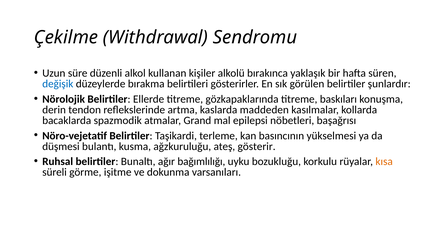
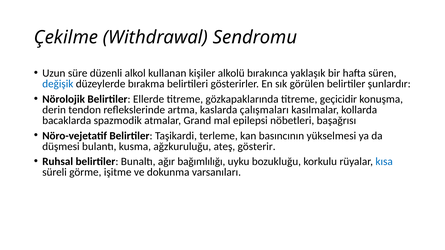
baskıları: baskıları -> geçicidir
maddeden: maddeden -> çalışmaları
kısa colour: orange -> blue
